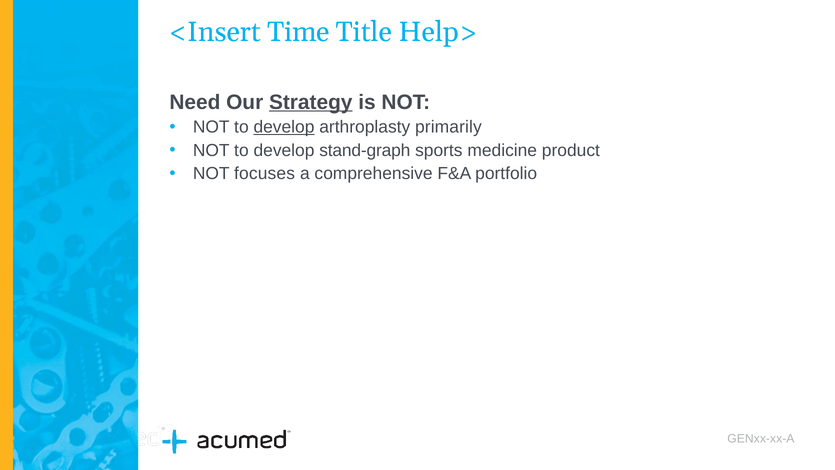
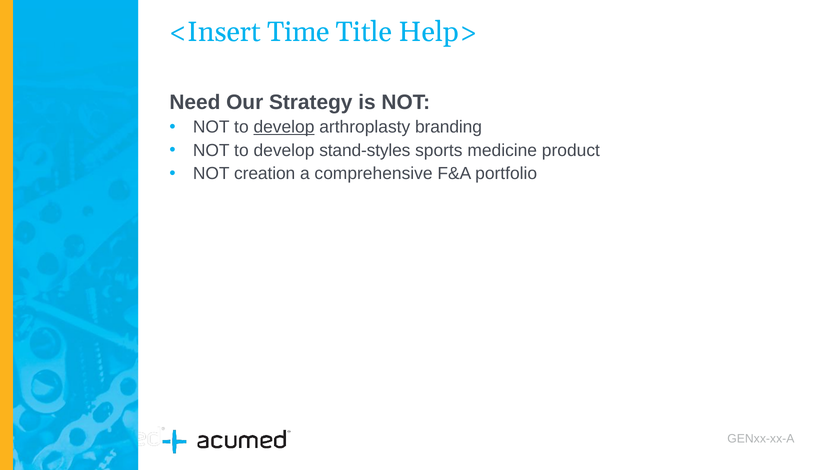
Strategy underline: present -> none
primarily: primarily -> branding
stand-graph: stand-graph -> stand-styles
focuses: focuses -> creation
